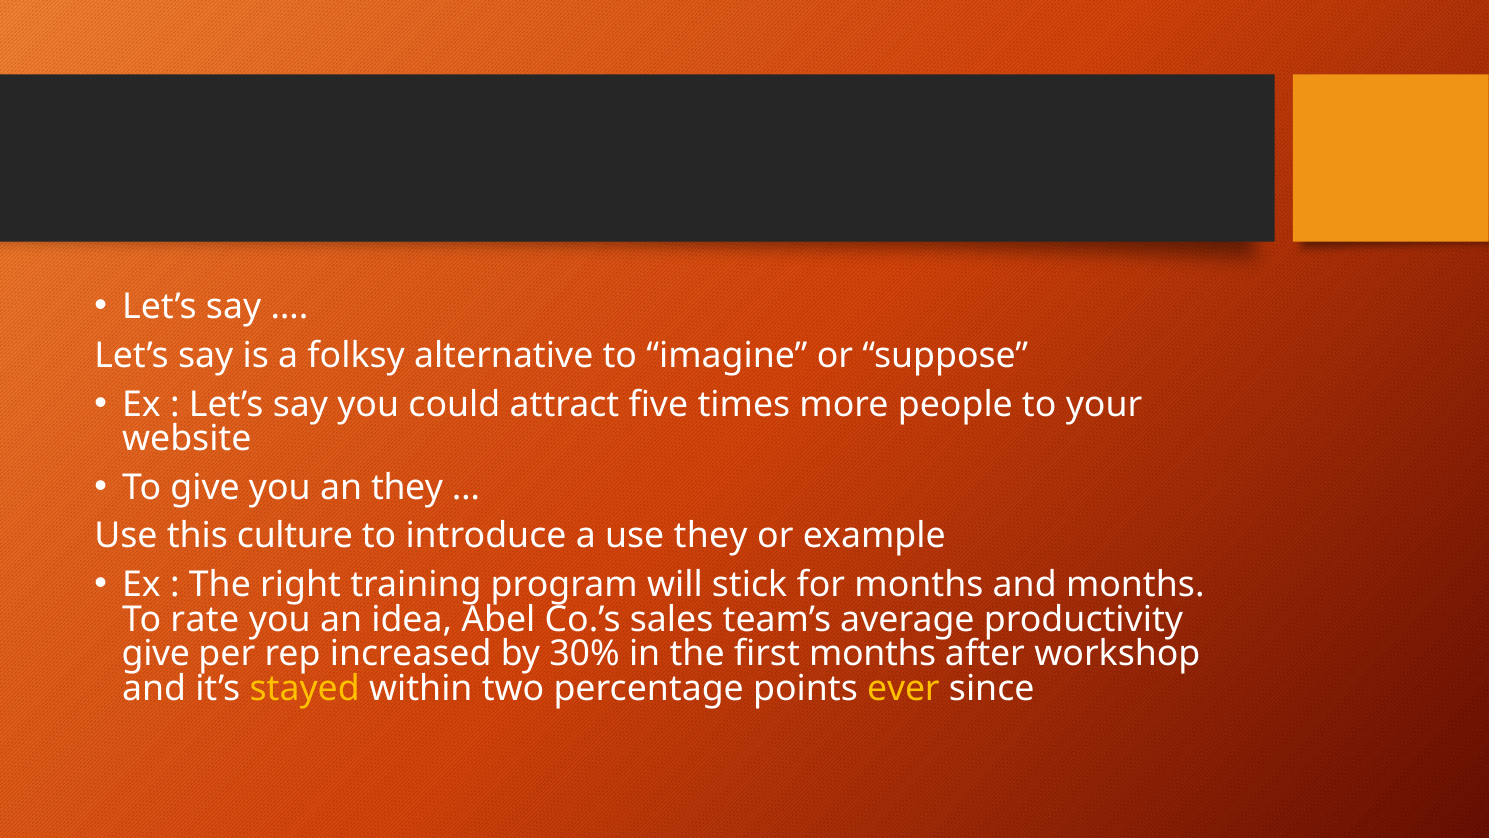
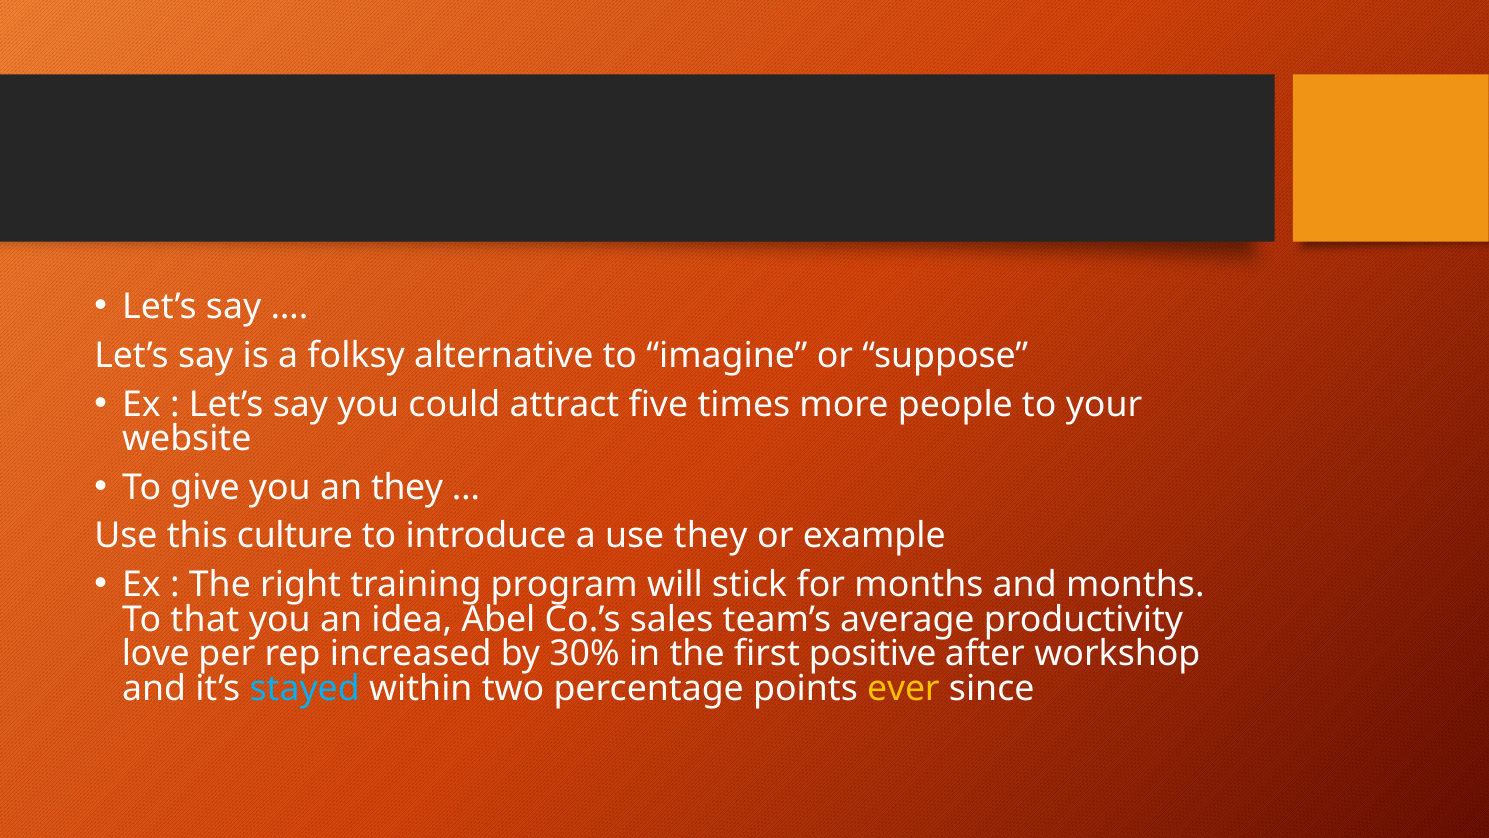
rate: rate -> that
give at (156, 654): give -> love
first months: months -> positive
stayed colour: yellow -> light blue
